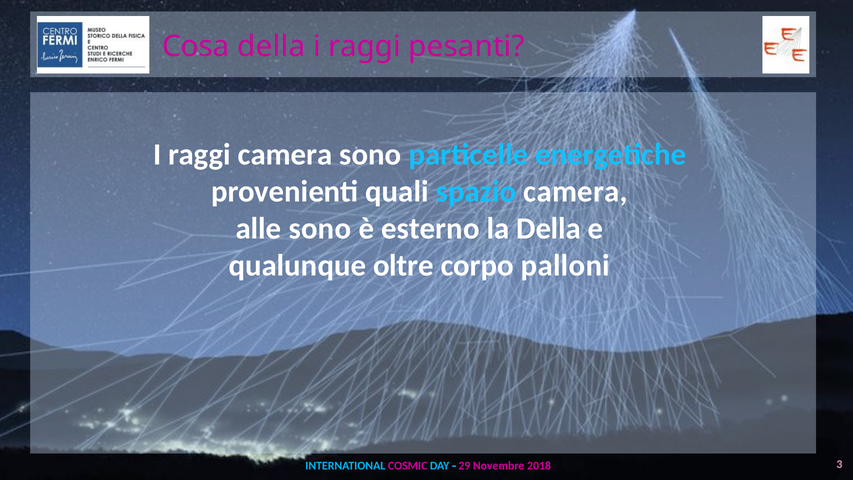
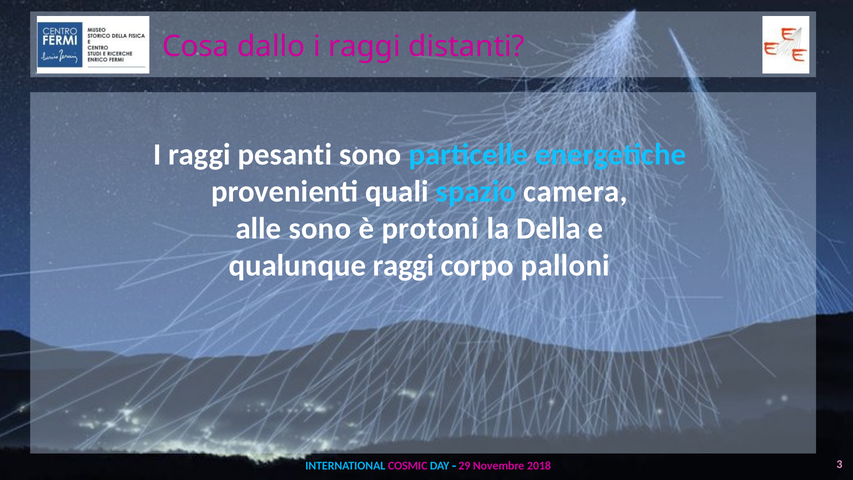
Cosa della: della -> dallo
pesanti: pesanti -> distanti
raggi camera: camera -> pesanti
esterno: esterno -> protoni
qualunque oltre: oltre -> raggi
